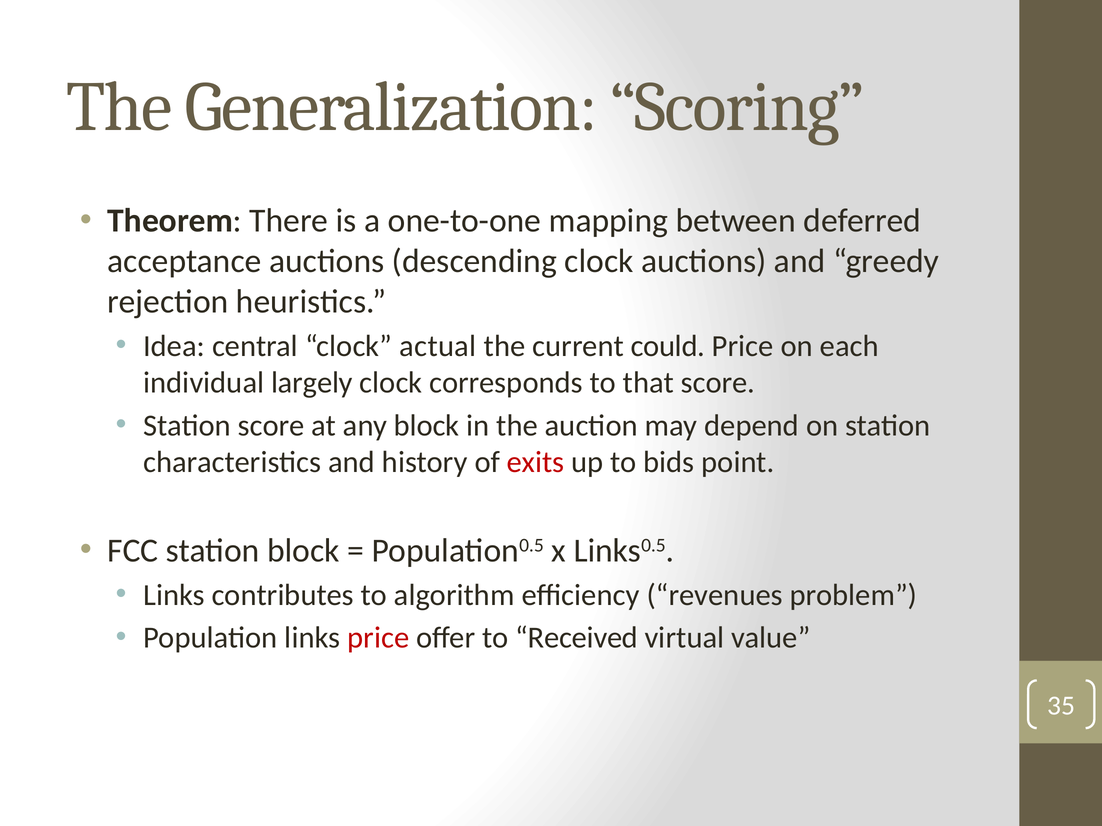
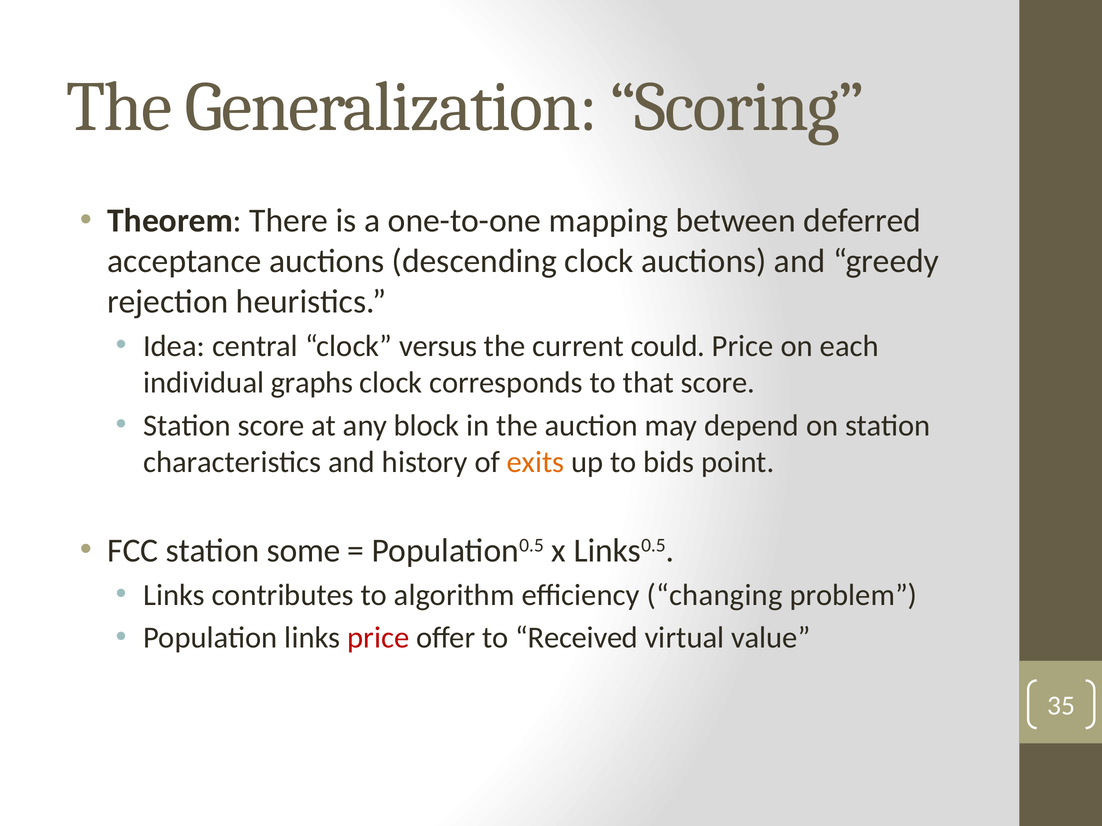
actual: actual -> versus
largely: largely -> graphs
exits colour: red -> orange
station block: block -> some
revenues: revenues -> changing
